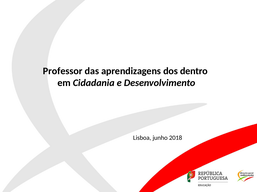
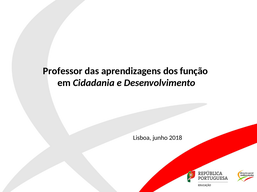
dentro: dentro -> função
